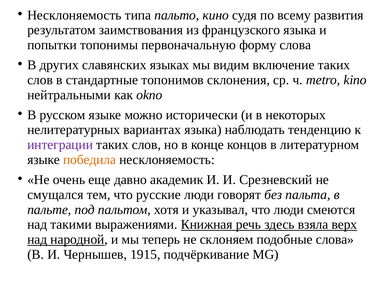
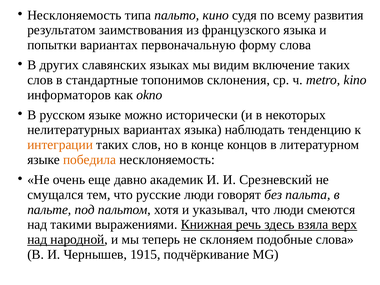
попытки топонимы: топонимы -> вариантах
нейтральными: нейтральными -> информаторов
интеграции colour: purple -> orange
